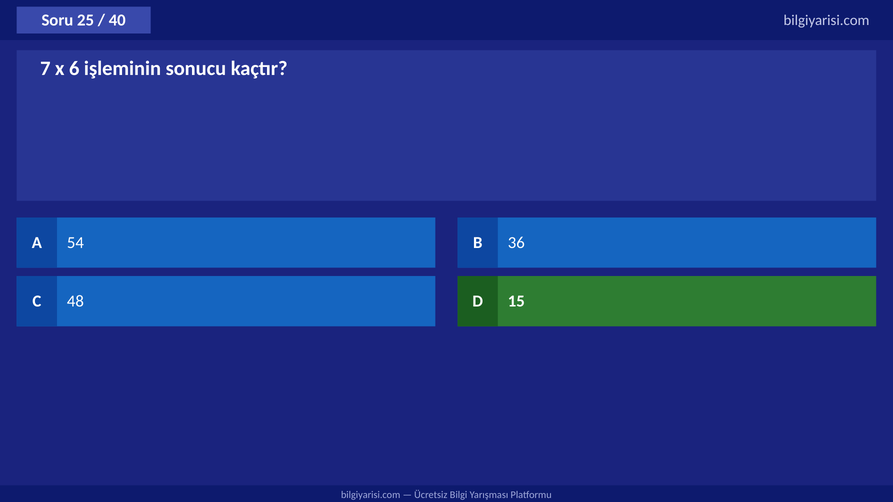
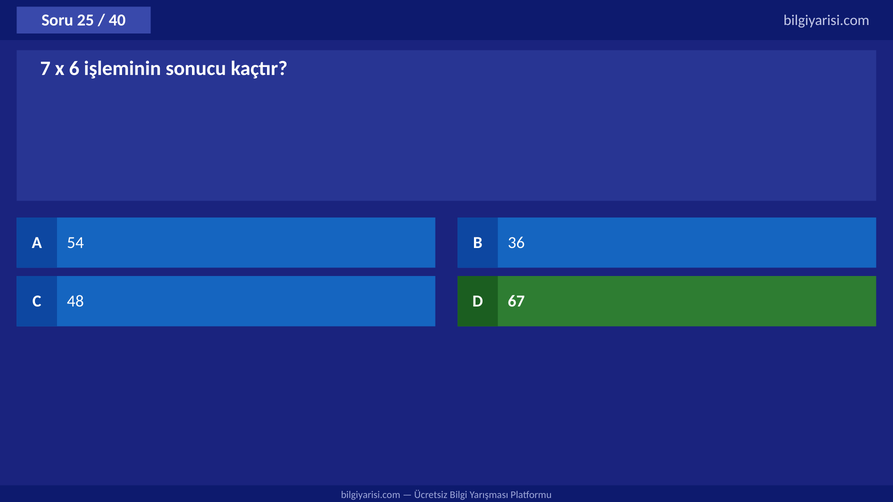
15: 15 -> 67
